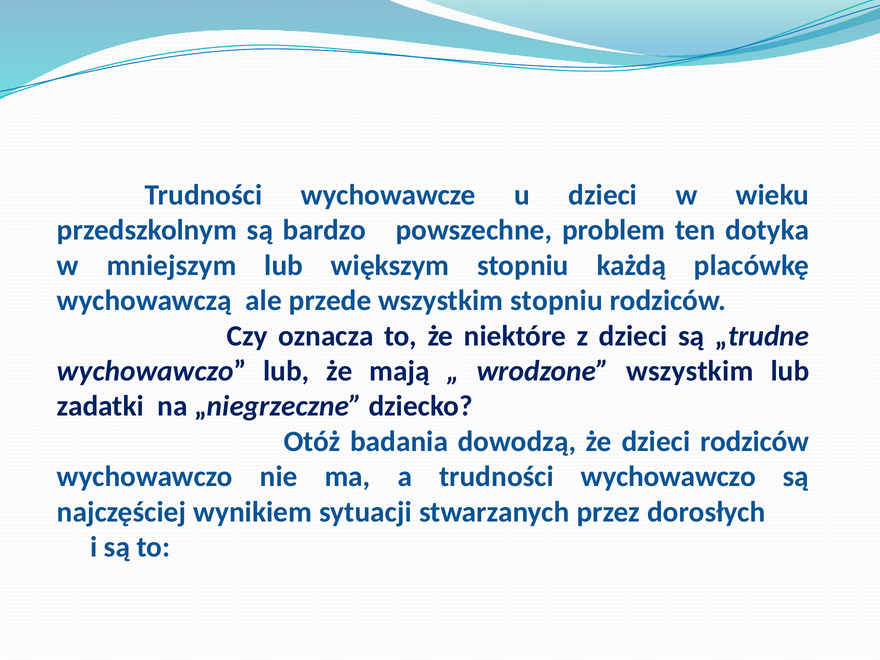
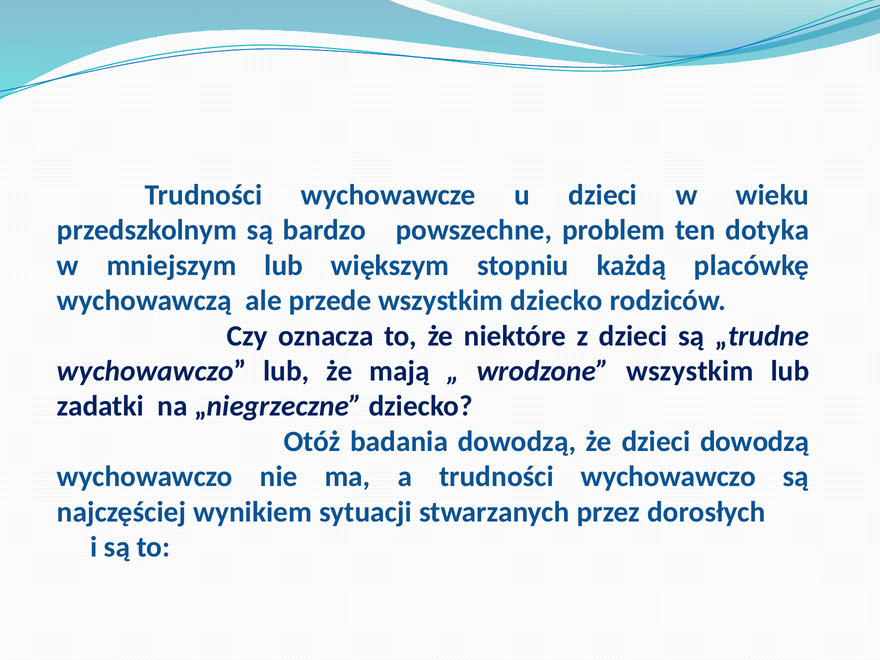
wszystkim stopniu: stopniu -> dziecko
dzieci rodziców: rodziców -> dowodzą
